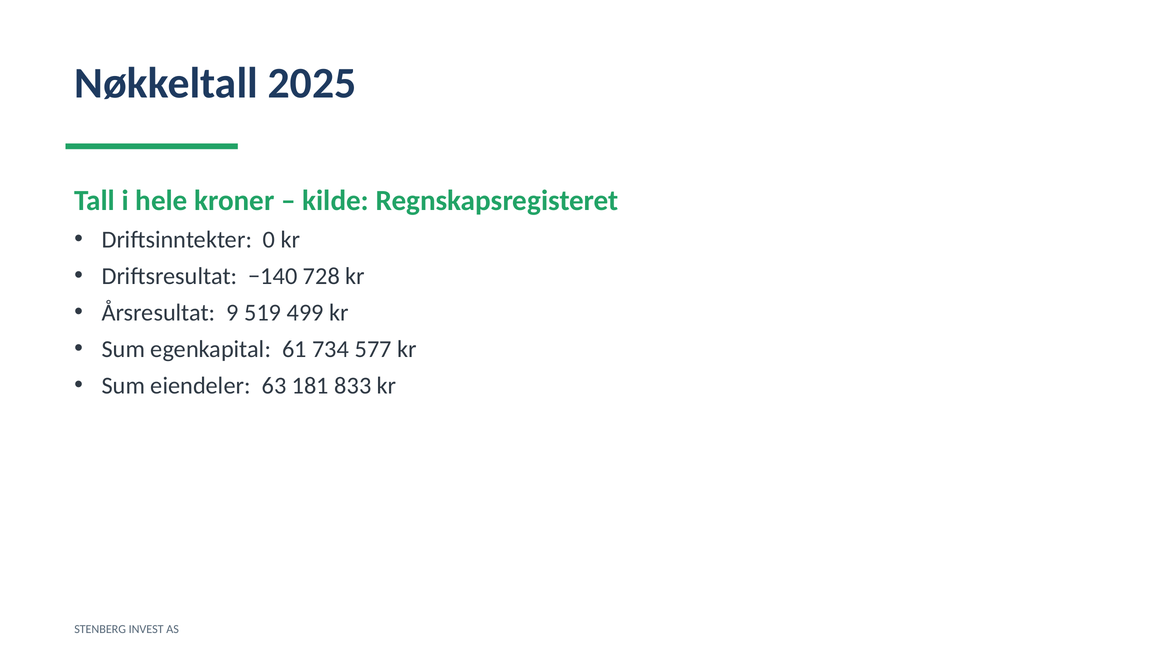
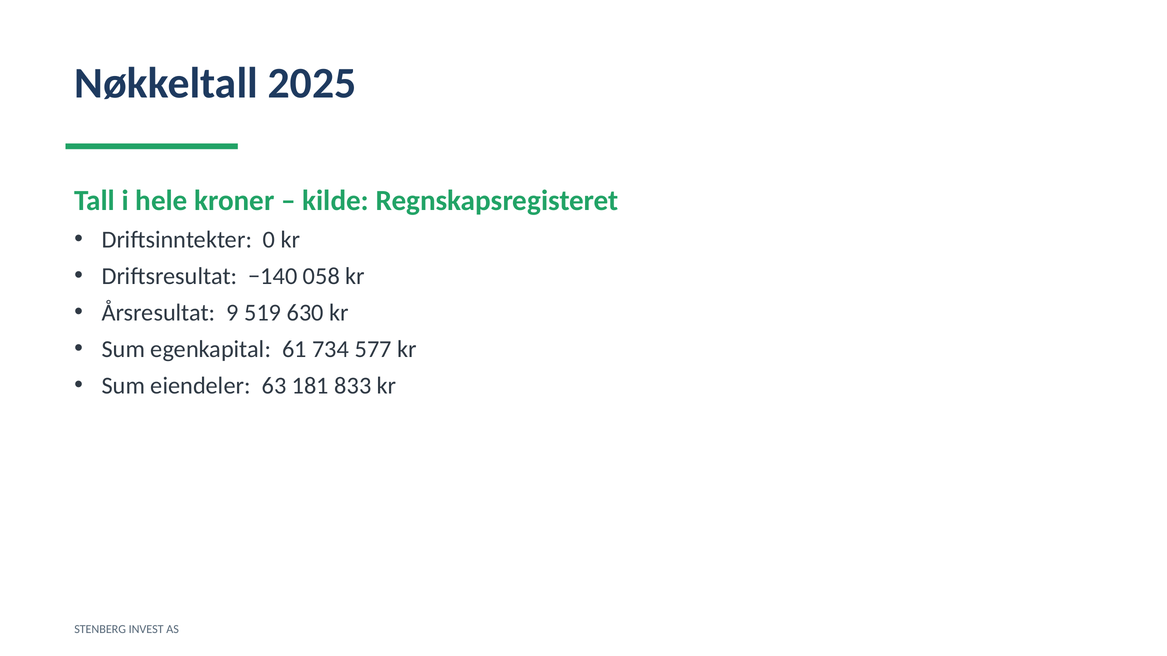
728: 728 -> 058
499: 499 -> 630
